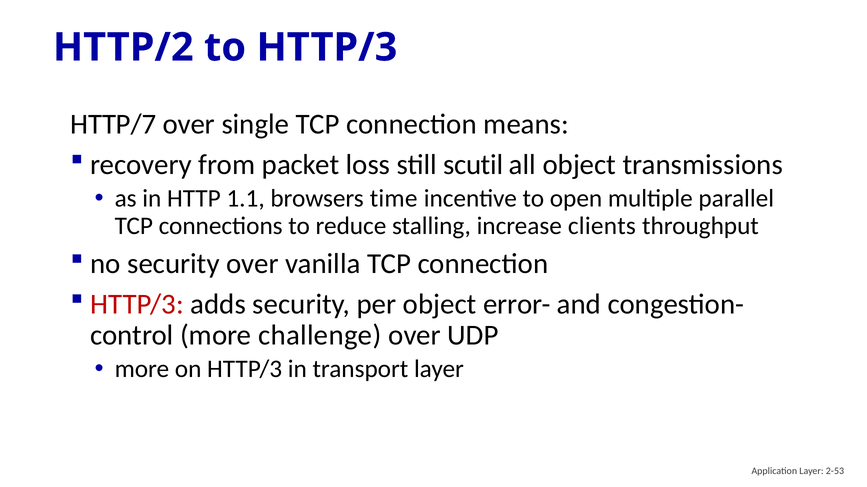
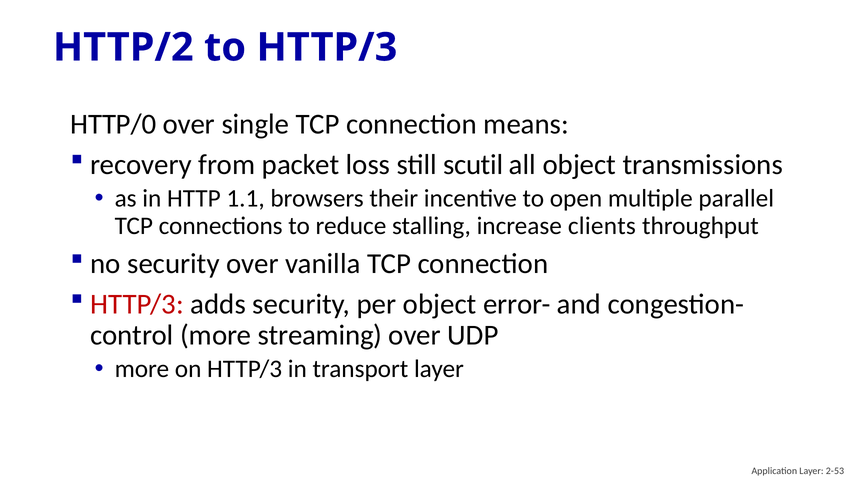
HTTP/7: HTTP/7 -> HTTP/0
time: time -> their
challenge: challenge -> streaming
